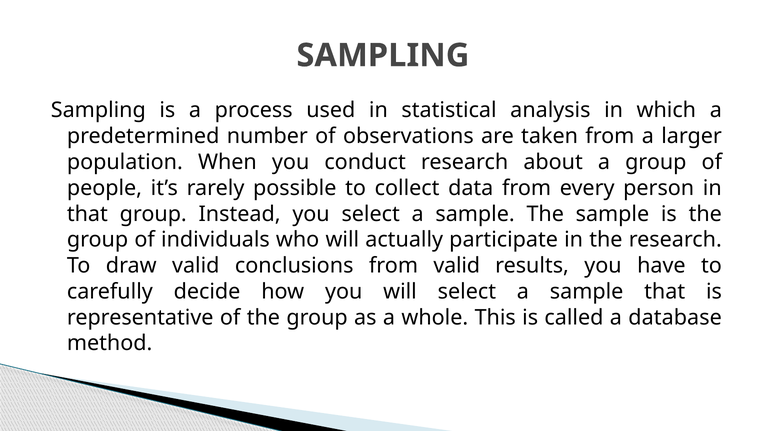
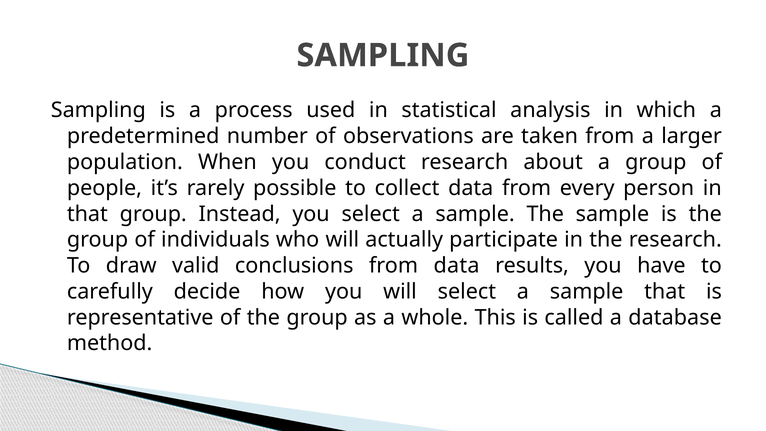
from valid: valid -> data
